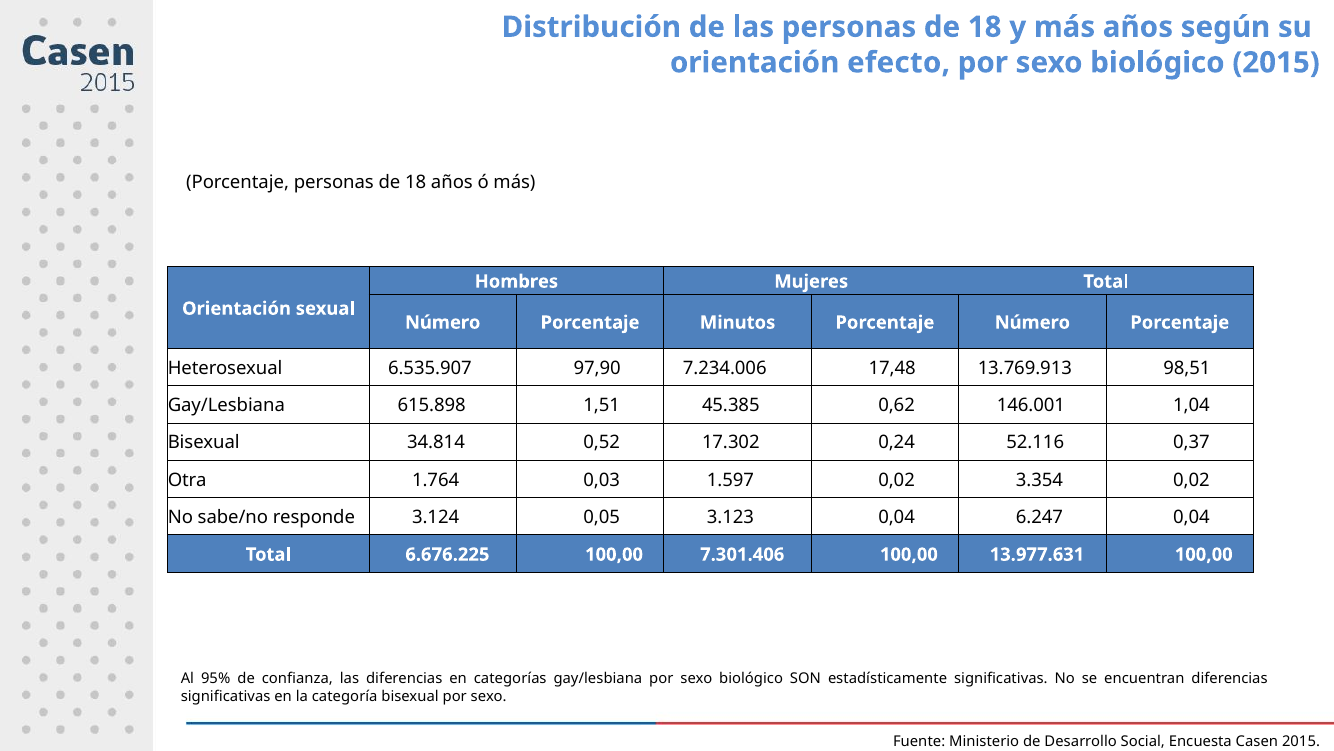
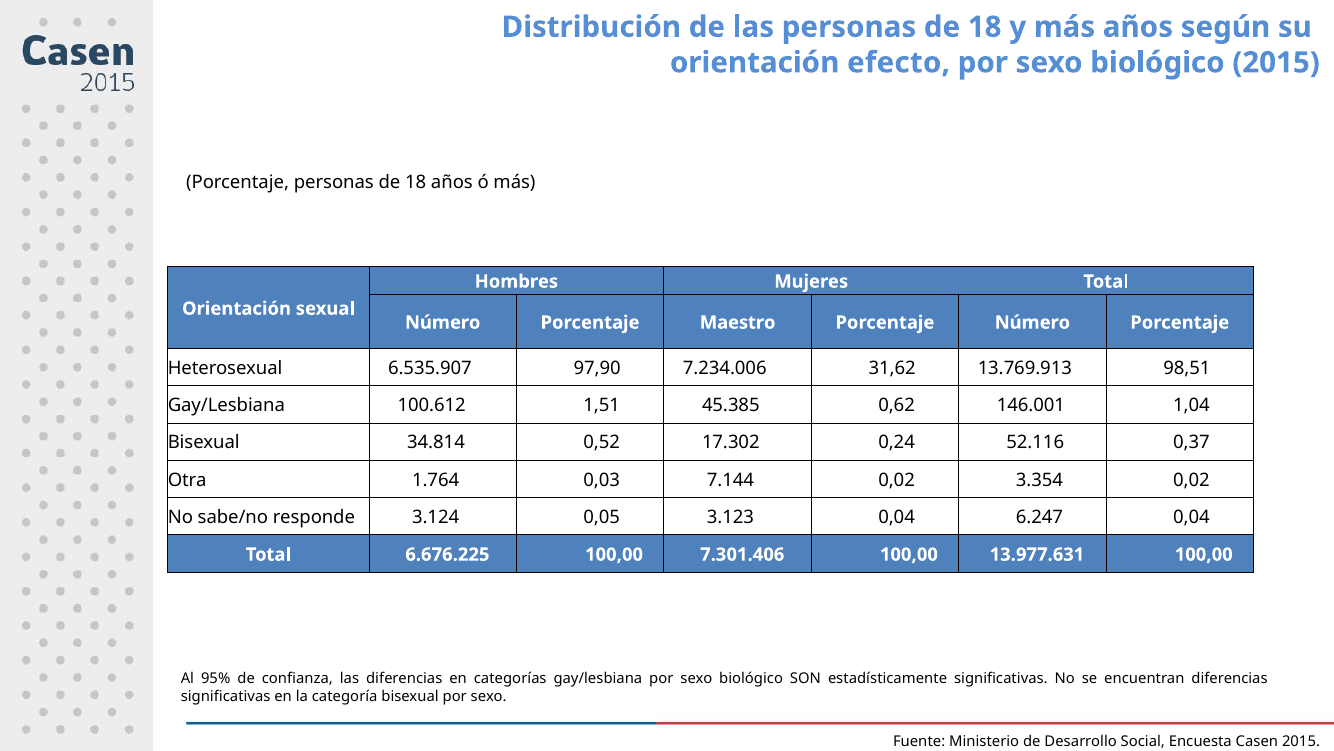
Minutos: Minutos -> Maestro
17,48: 17,48 -> 31,62
615.898: 615.898 -> 100.612
1.597: 1.597 -> 7.144
